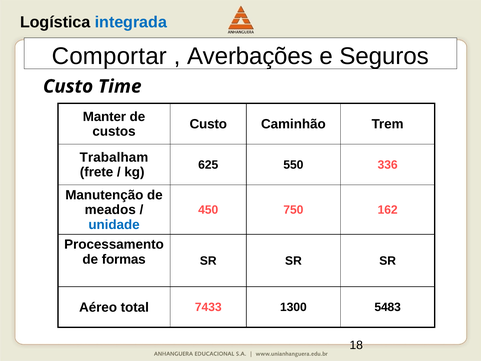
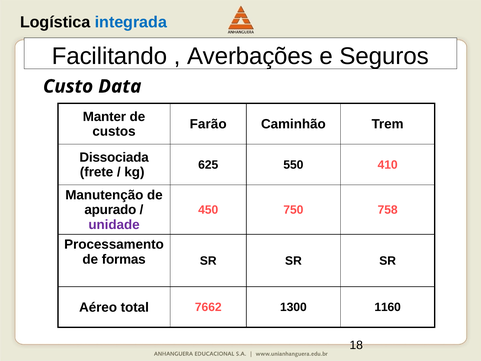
Comportar: Comportar -> Facilitando
Time: Time -> Data
Custo at (208, 124): Custo -> Farão
Trabalham: Trabalham -> Dissociada
336: 336 -> 410
meados: meados -> apurado
162: 162 -> 758
unidade colour: blue -> purple
7433: 7433 -> 7662
5483: 5483 -> 1160
